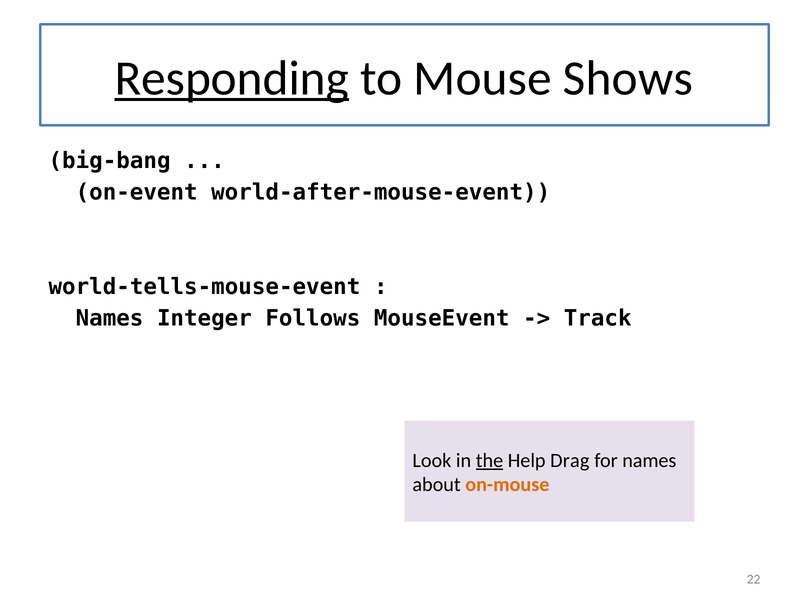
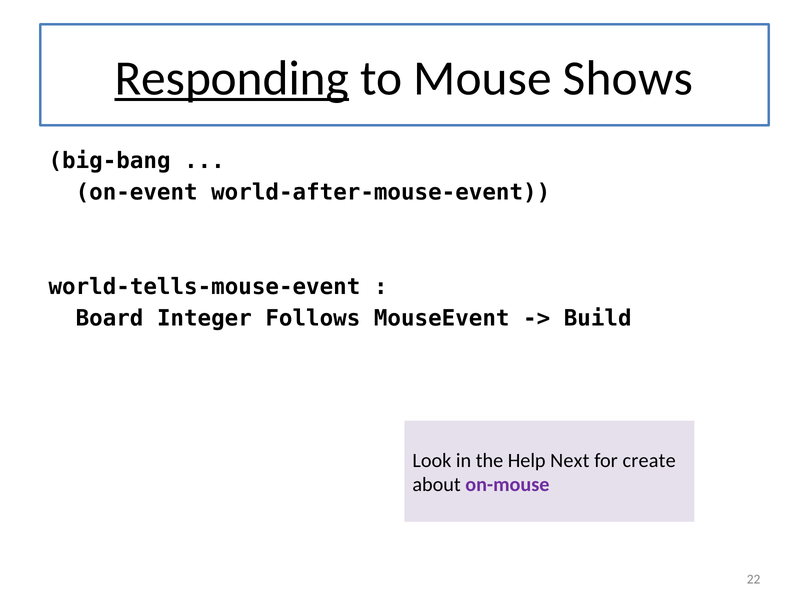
Names at (110, 318): Names -> Board
Track: Track -> Build
the underline: present -> none
Drag: Drag -> Next
for names: names -> create
on-mouse colour: orange -> purple
